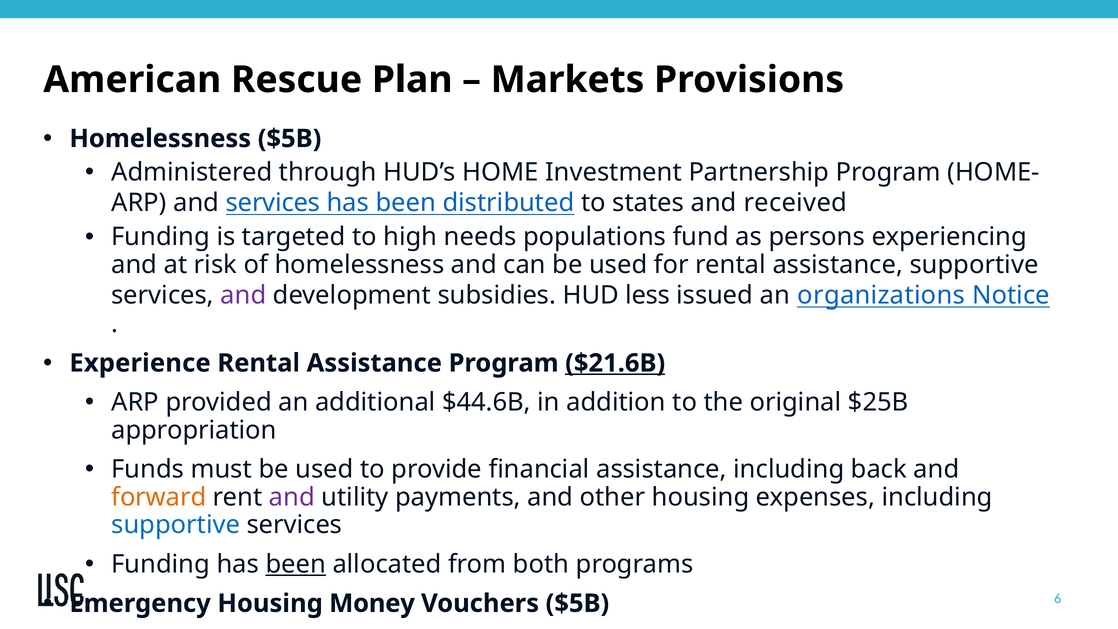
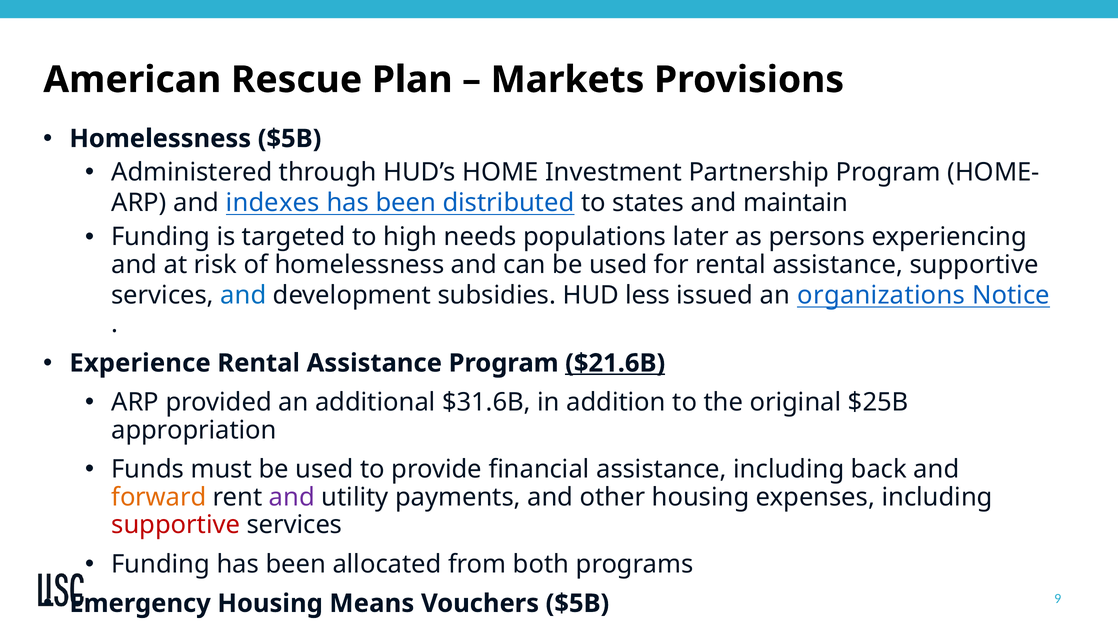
and services: services -> indexes
received: received -> maintain
fund: fund -> later
and at (243, 295) colour: purple -> blue
$44.6B: $44.6B -> $31.6B
supportive at (176, 525) colour: blue -> red
been at (296, 564) underline: present -> none
Money: Money -> Means
6: 6 -> 9
